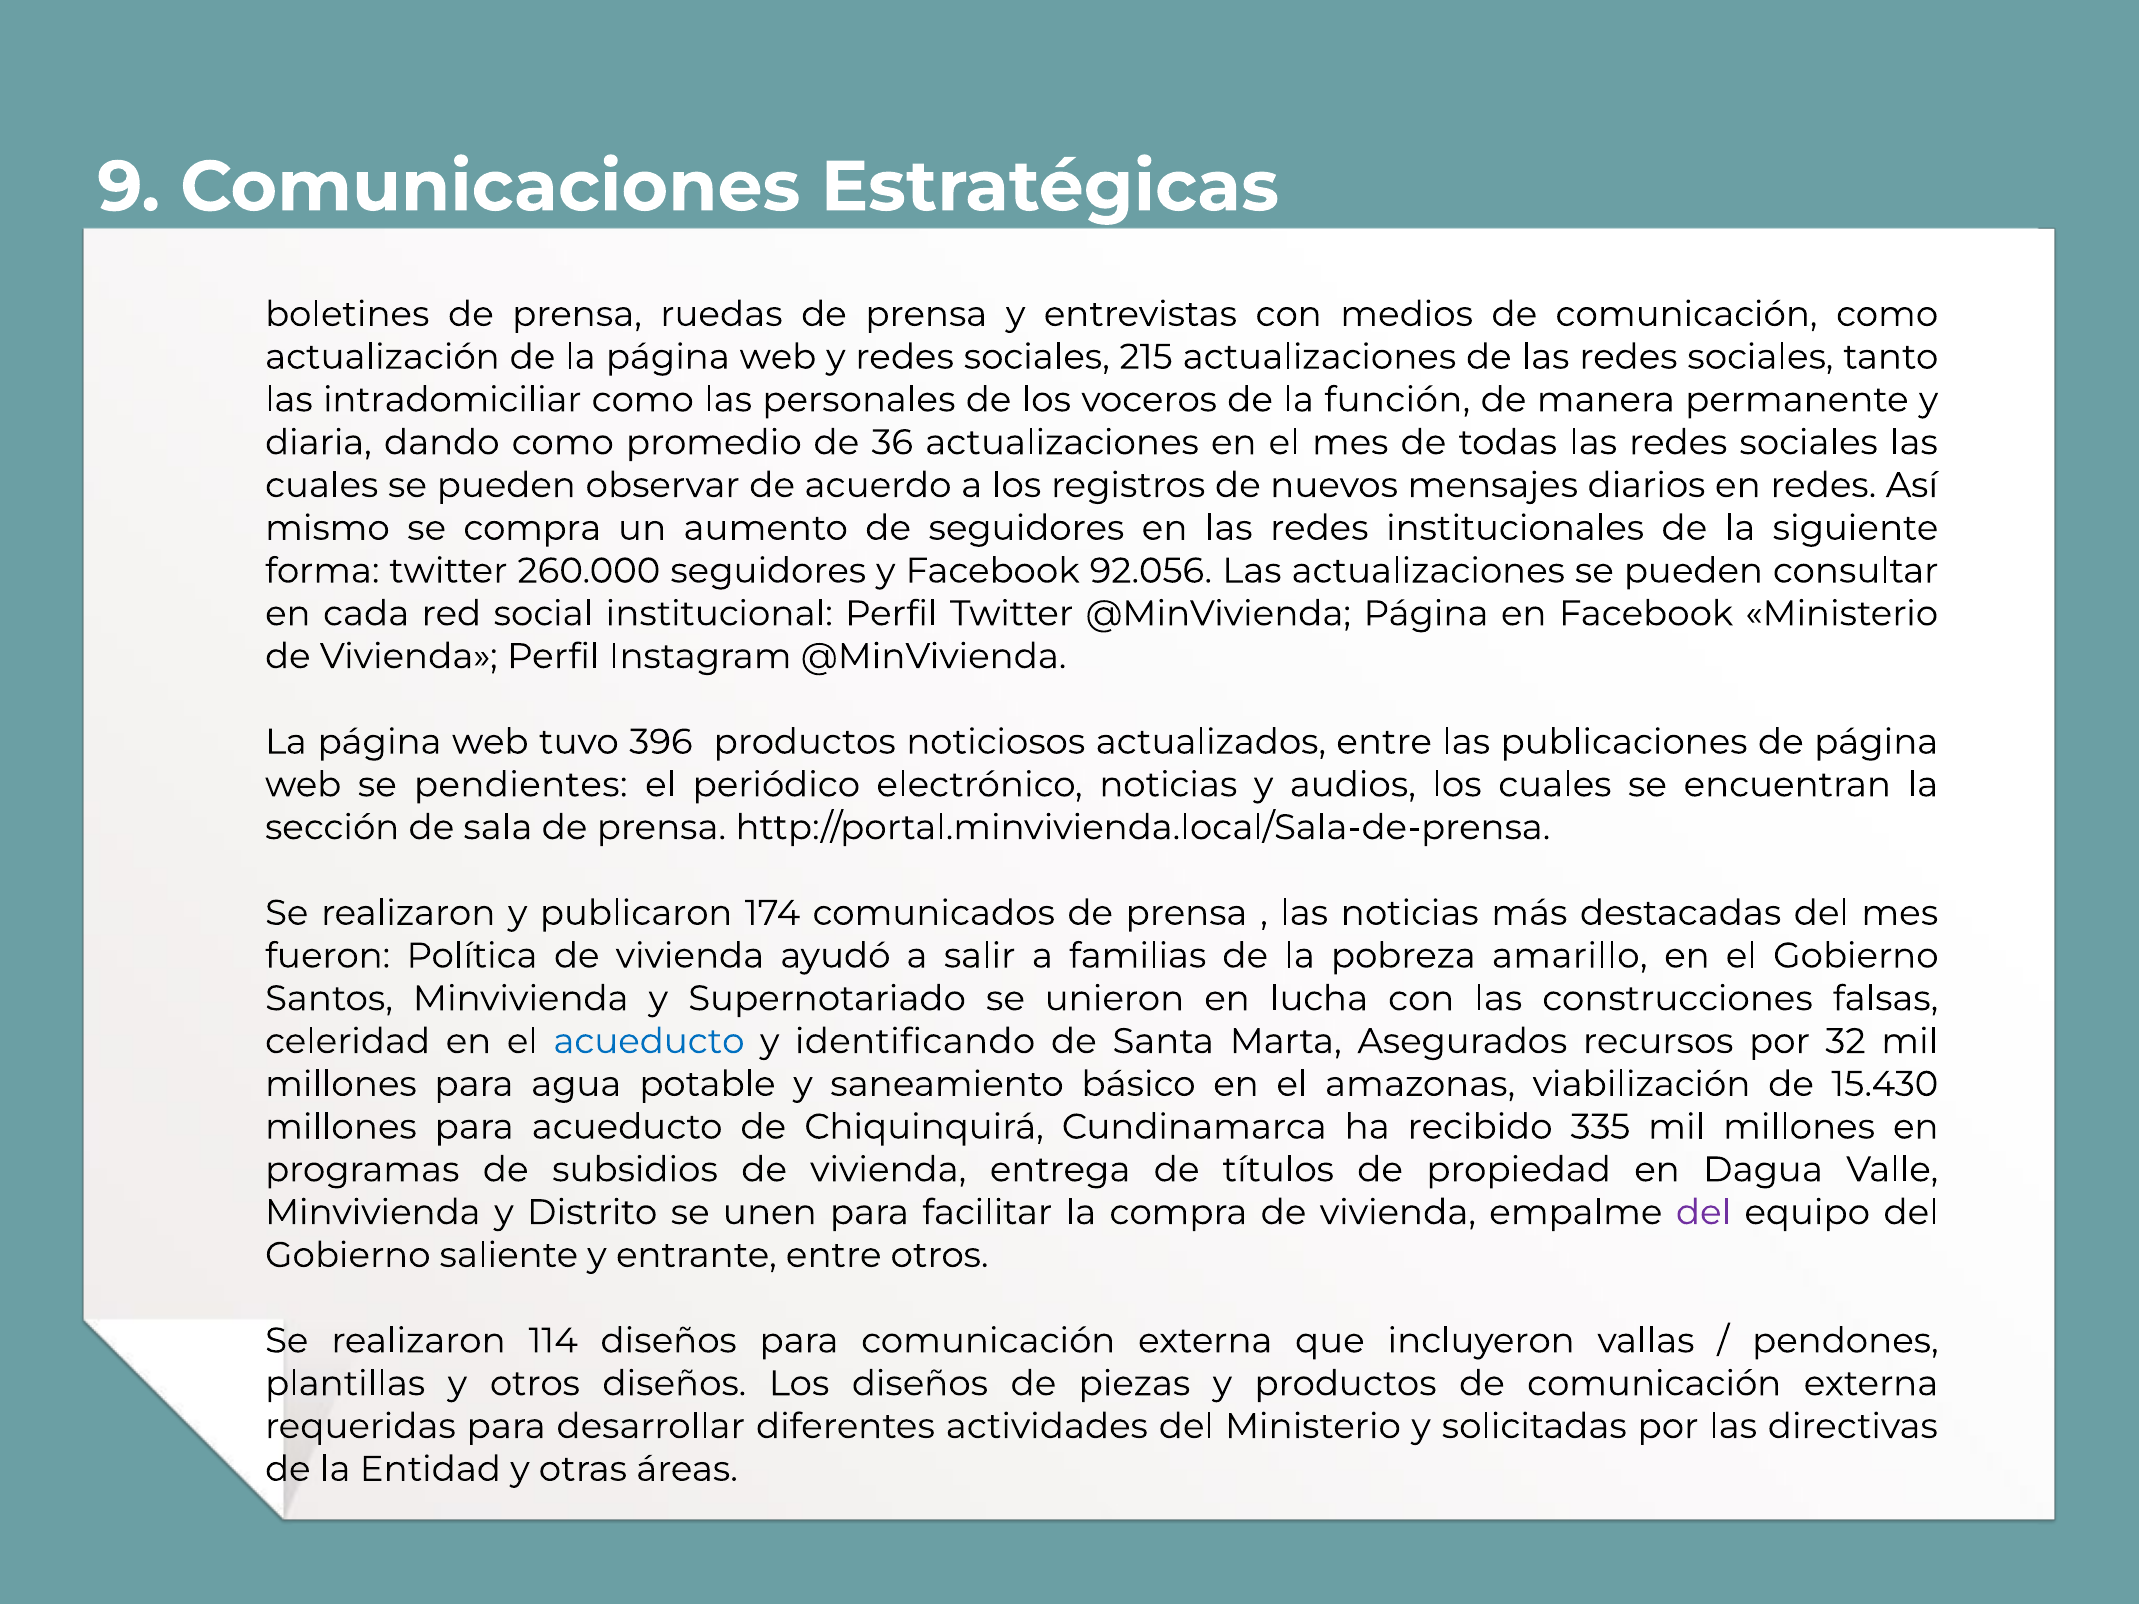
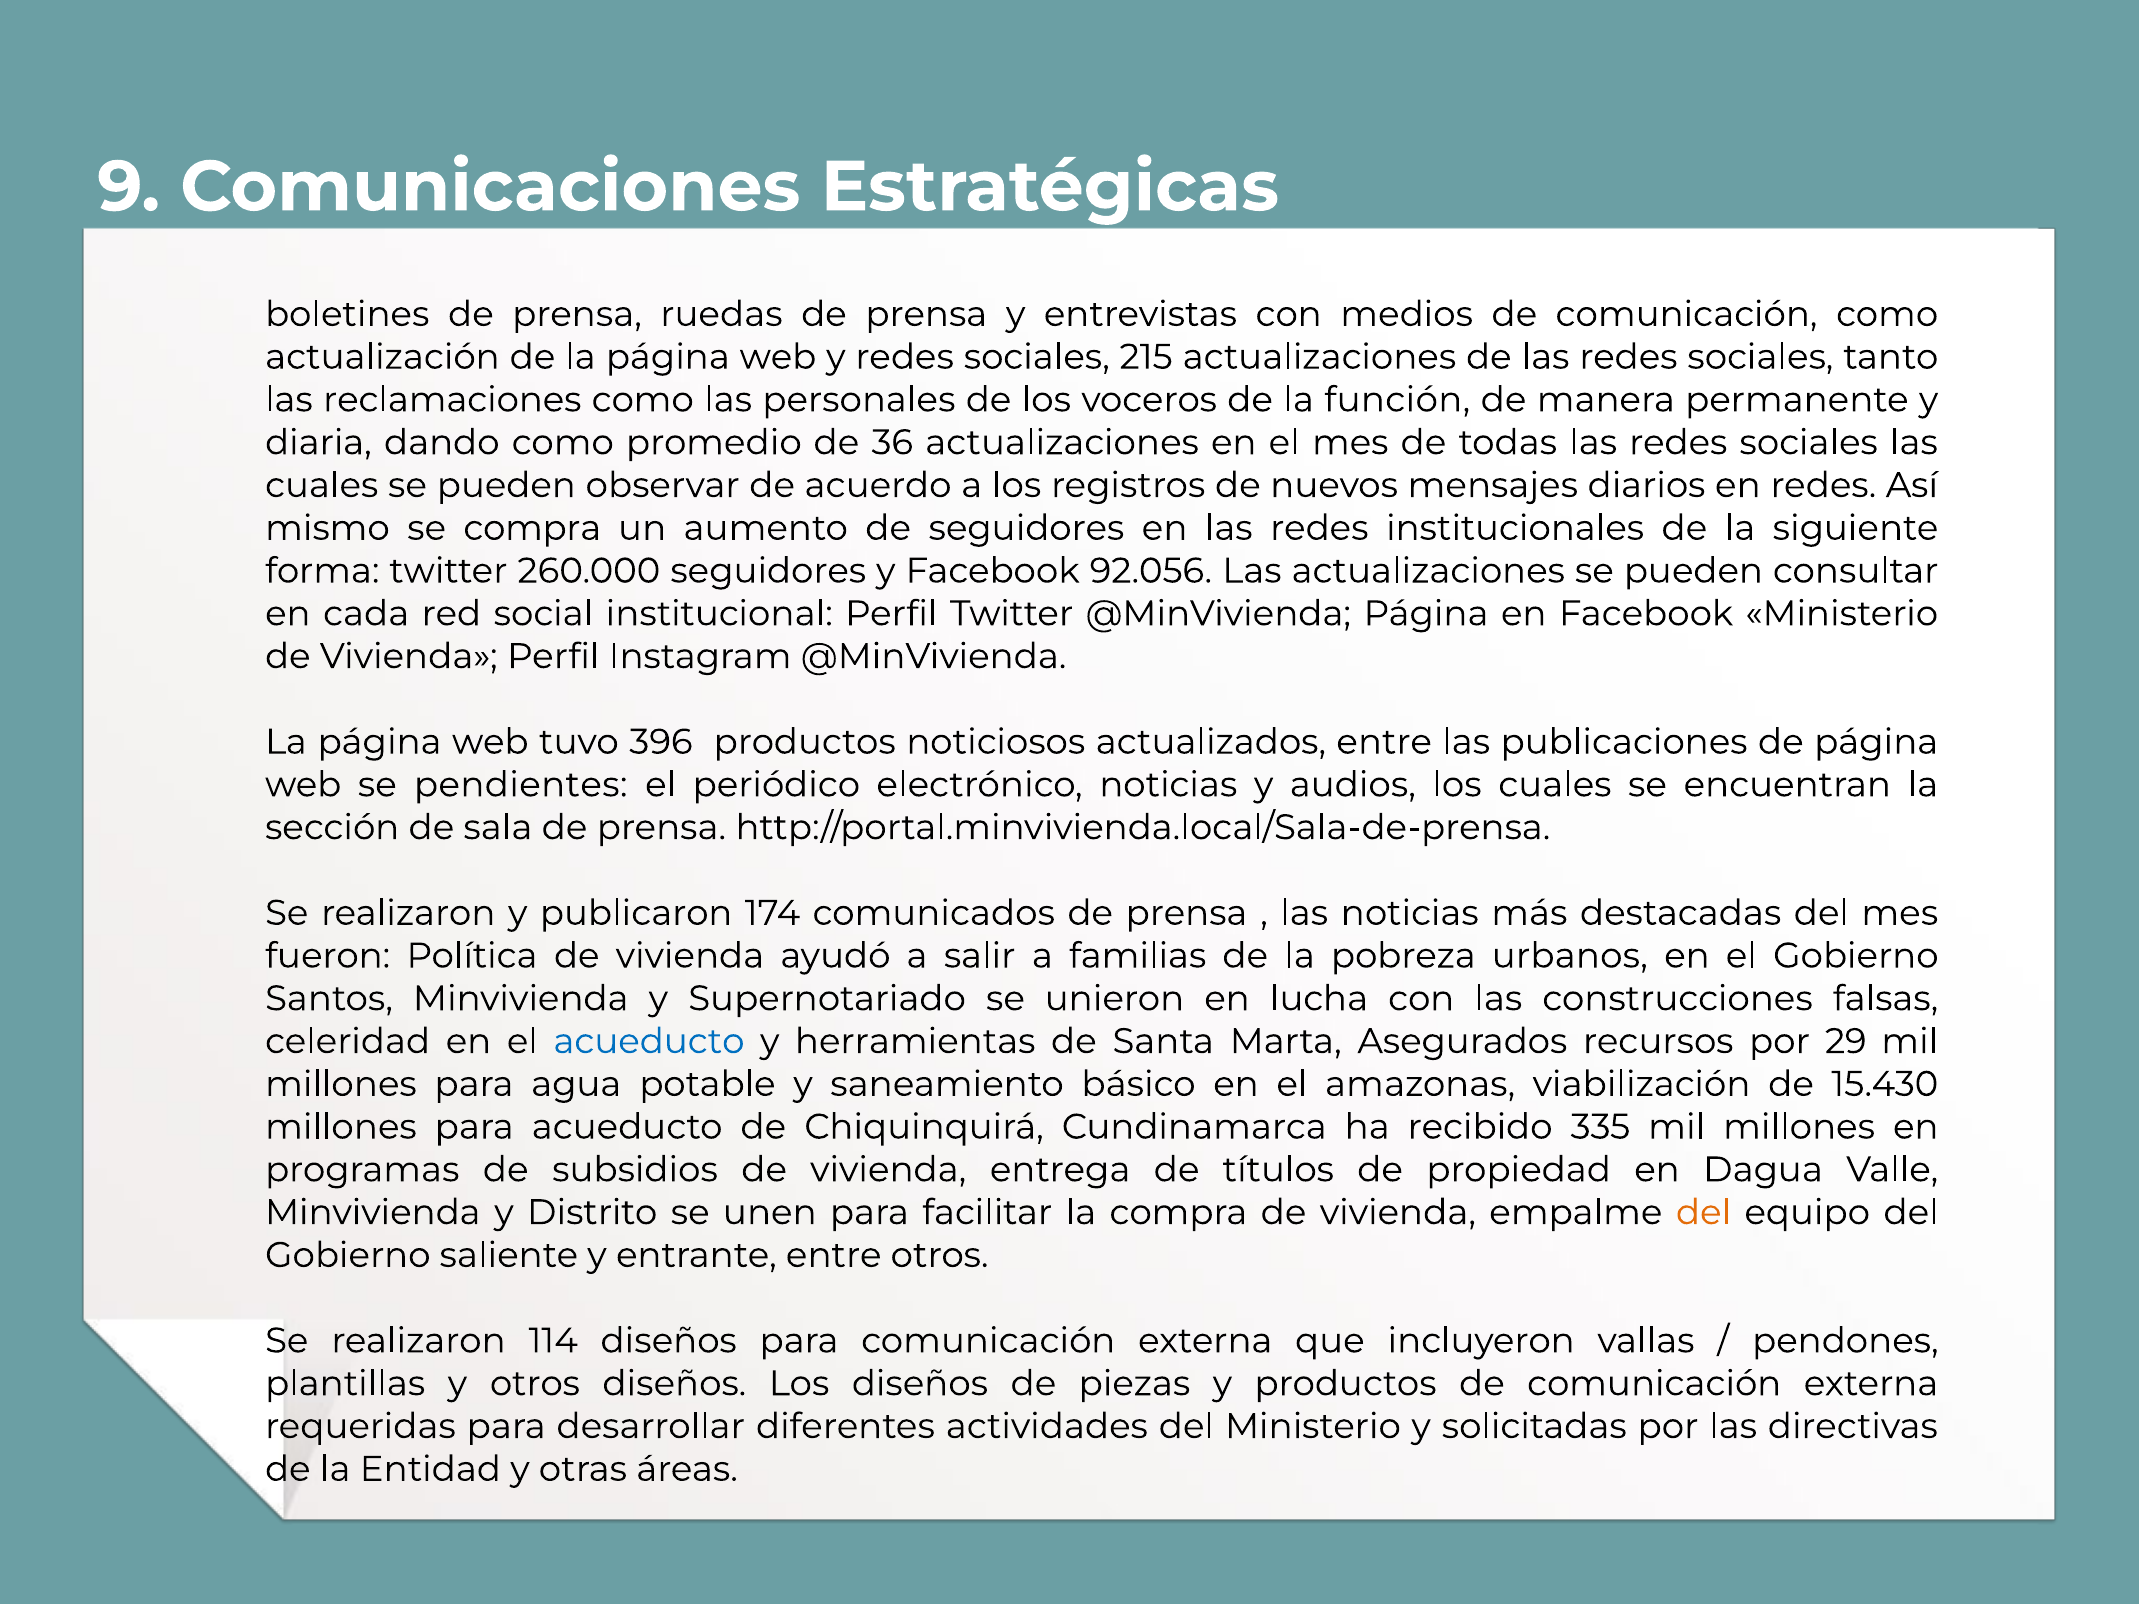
intradomiciliar: intradomiciliar -> reclamaciones
amarillo: amarillo -> urbanos
identificando: identificando -> herramientas
32: 32 -> 29
del at (1703, 1213) colour: purple -> orange
